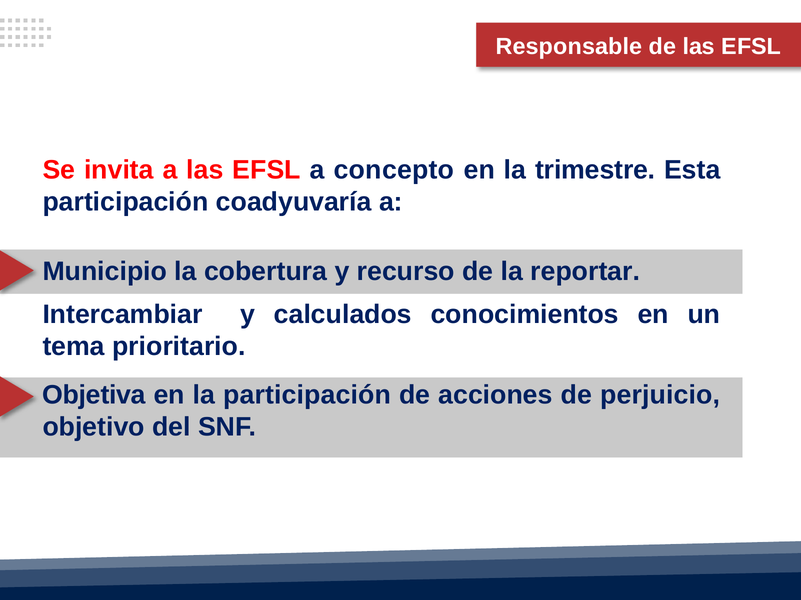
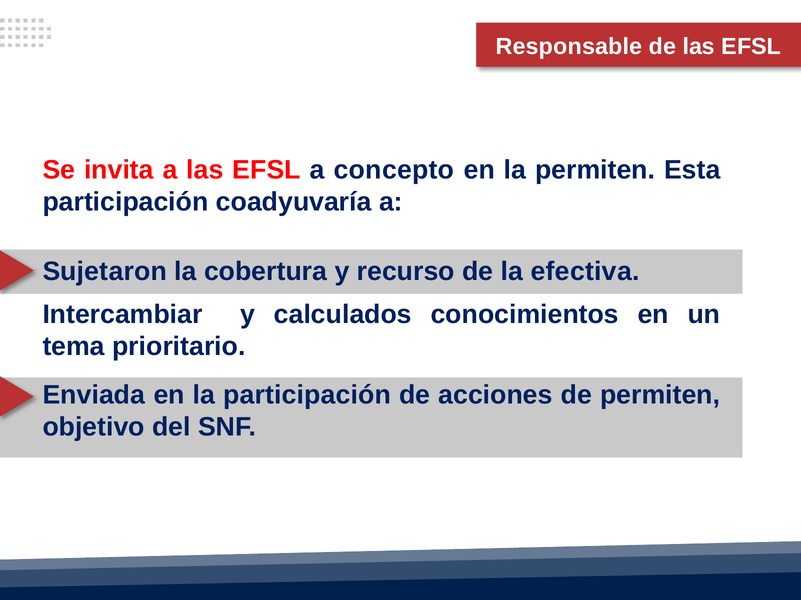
la trimestre: trimestre -> permiten
Municipio: Municipio -> Sujetaron
reportar: reportar -> efectiva
Objetiva: Objetiva -> Enviada
de perjuicio: perjuicio -> permiten
